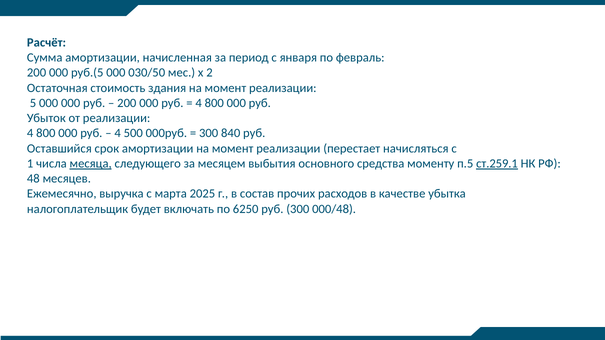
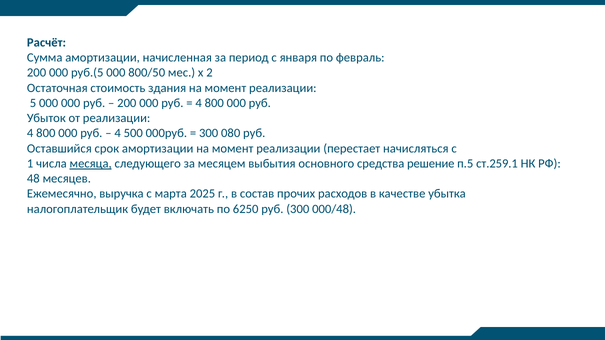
030/50: 030/50 -> 800/50
840: 840 -> 080
моменту: моменту -> решение
ст.259.1 underline: present -> none
